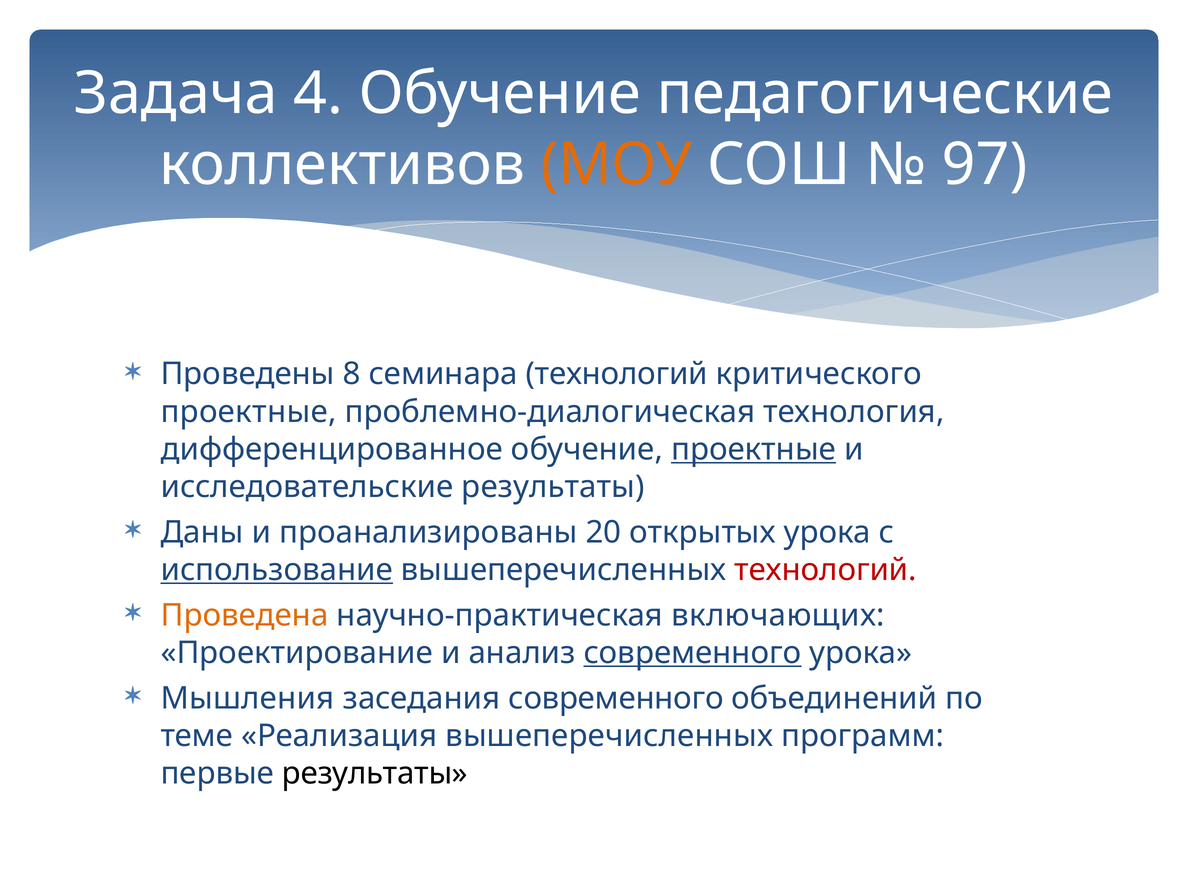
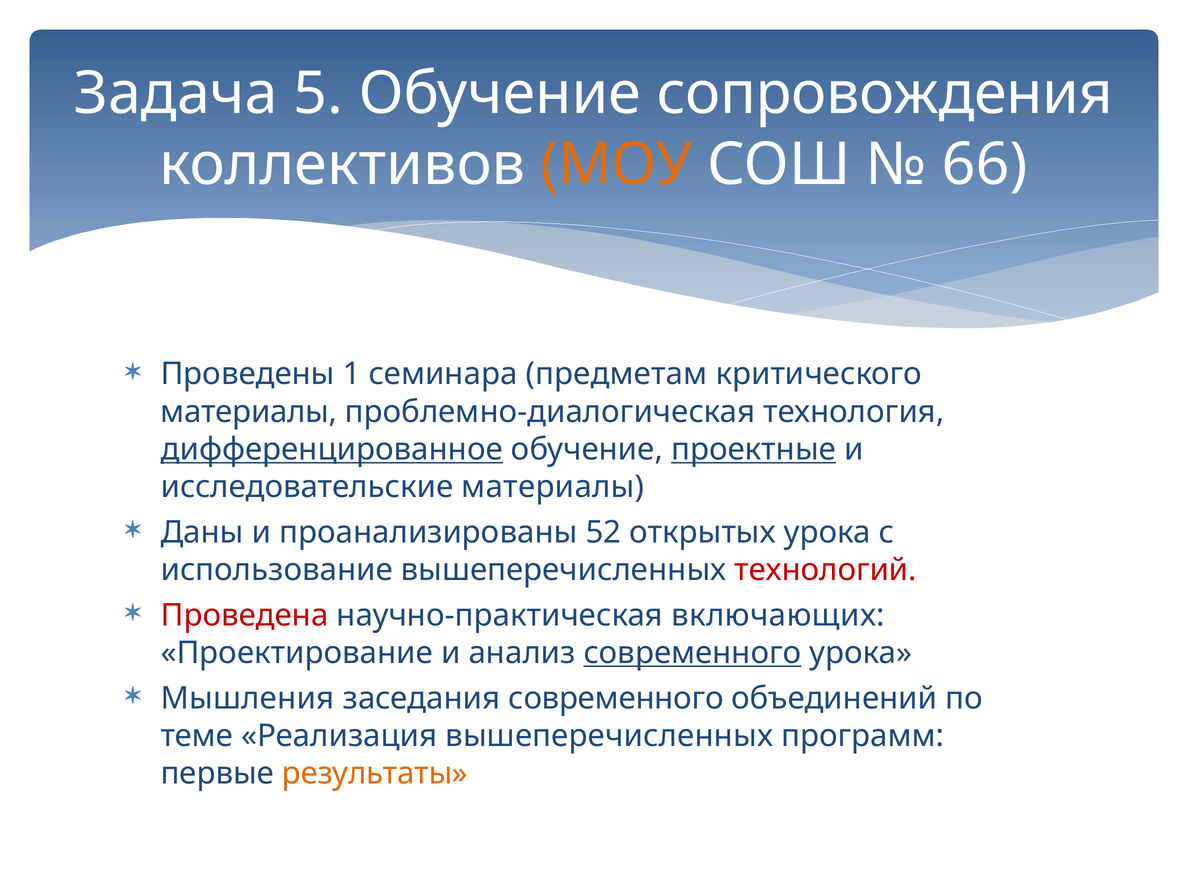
4: 4 -> 5
педагогические: педагогические -> сопровождения
97: 97 -> 66
8: 8 -> 1
семинара технологий: технологий -> предметам
проектные at (249, 412): проектные -> материалы
дифференцированное underline: none -> present
исследовательские результаты: результаты -> материалы
20: 20 -> 52
использование underline: present -> none
Проведена colour: orange -> red
результаты at (375, 774) colour: black -> orange
